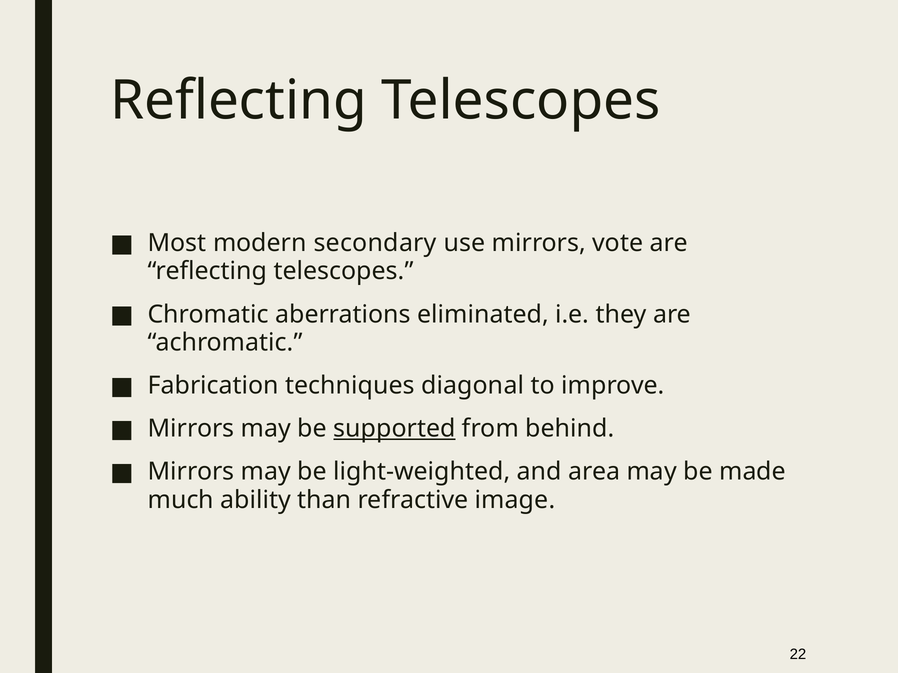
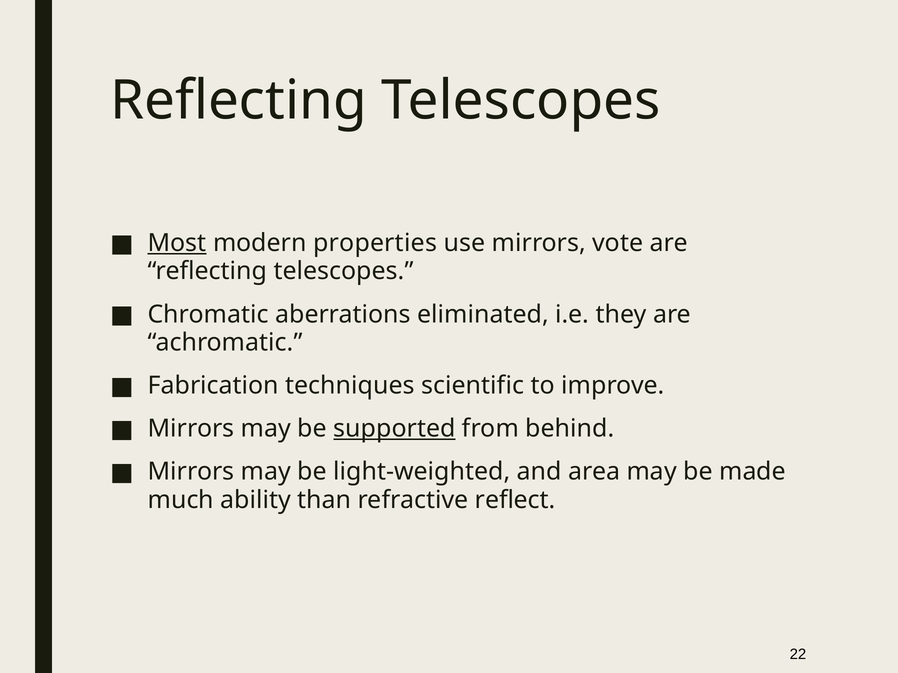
Most underline: none -> present
secondary: secondary -> properties
diagonal: diagonal -> scientific
image: image -> reflect
